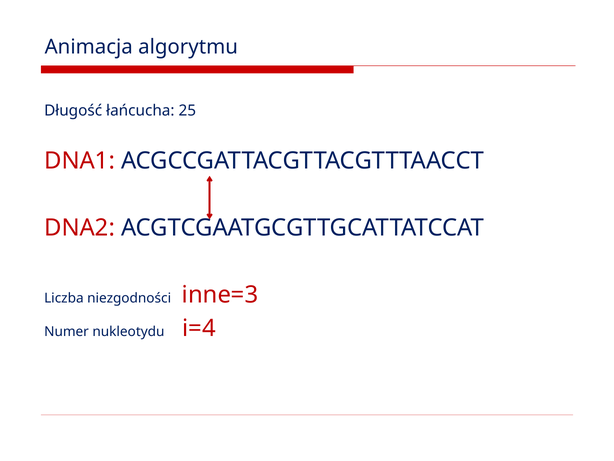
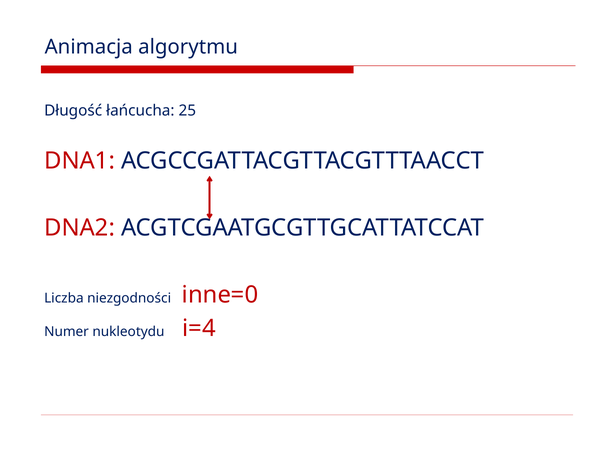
inne=3: inne=3 -> inne=0
